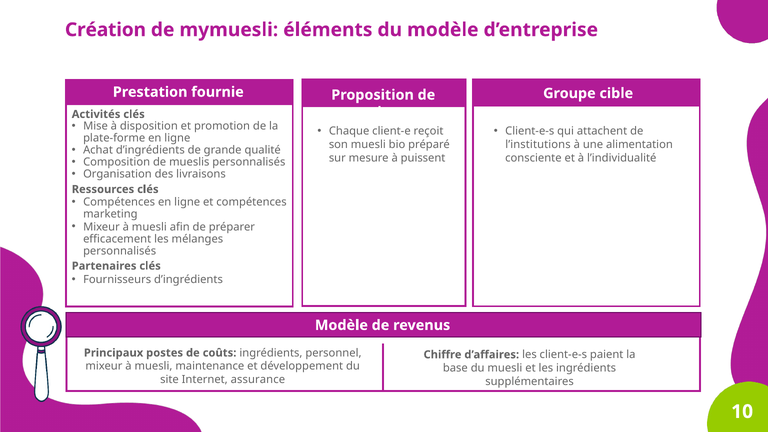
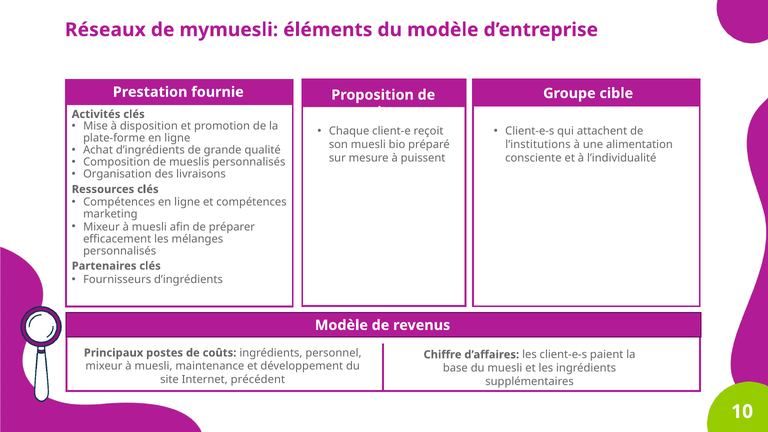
Création: Création -> Réseaux
assurance: assurance -> précédent
